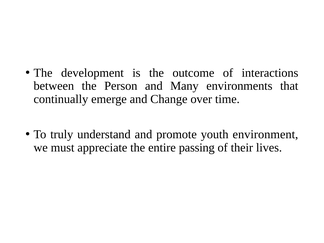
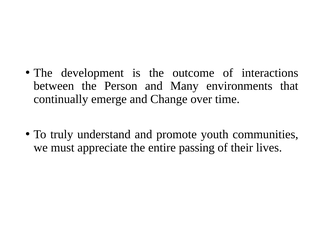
environment: environment -> communities
